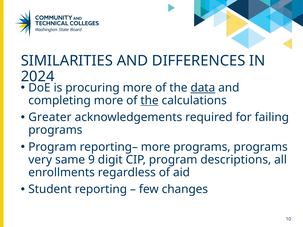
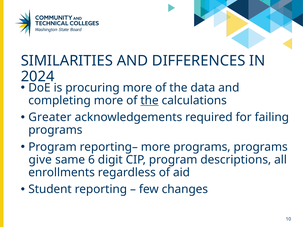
data underline: present -> none
very: very -> give
9: 9 -> 6
